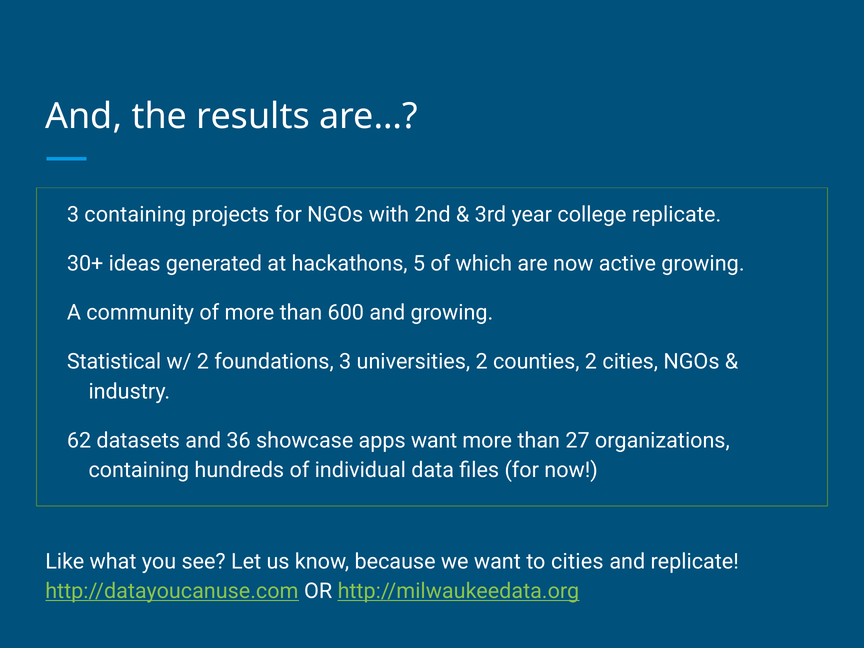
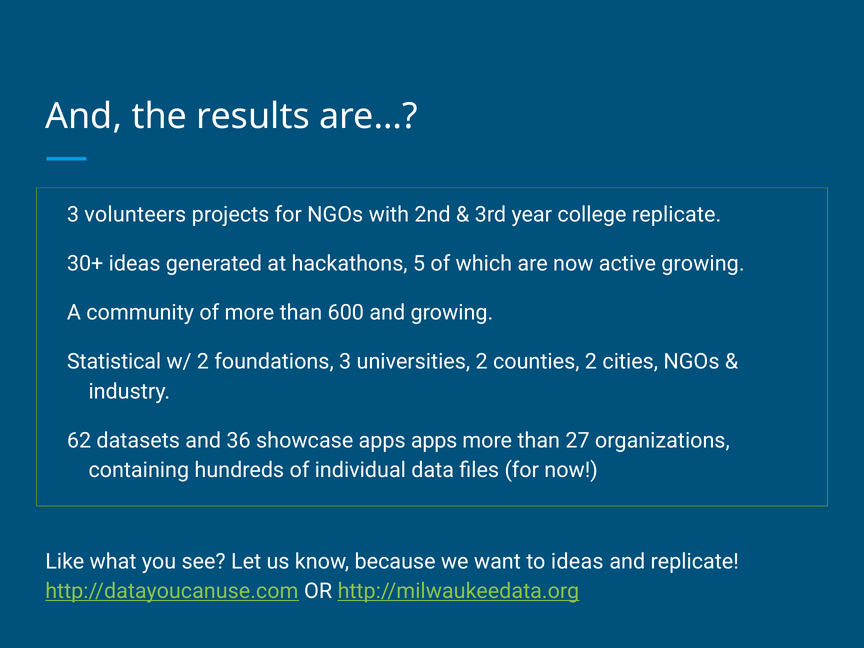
3 containing: containing -> volunteers
apps want: want -> apps
to cities: cities -> ideas
